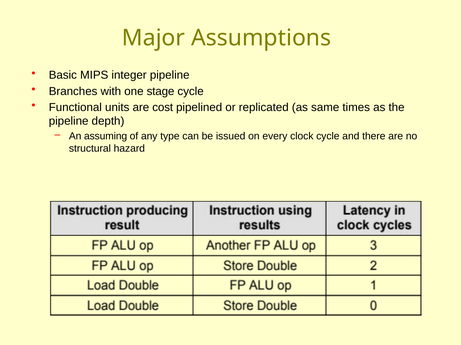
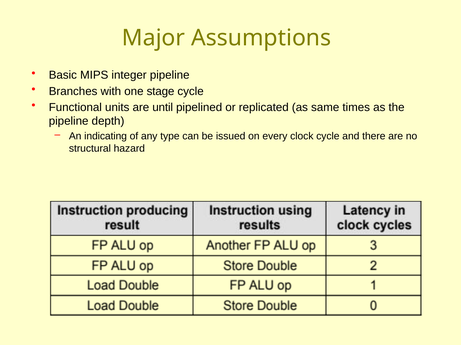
cost: cost -> until
assuming: assuming -> indicating
